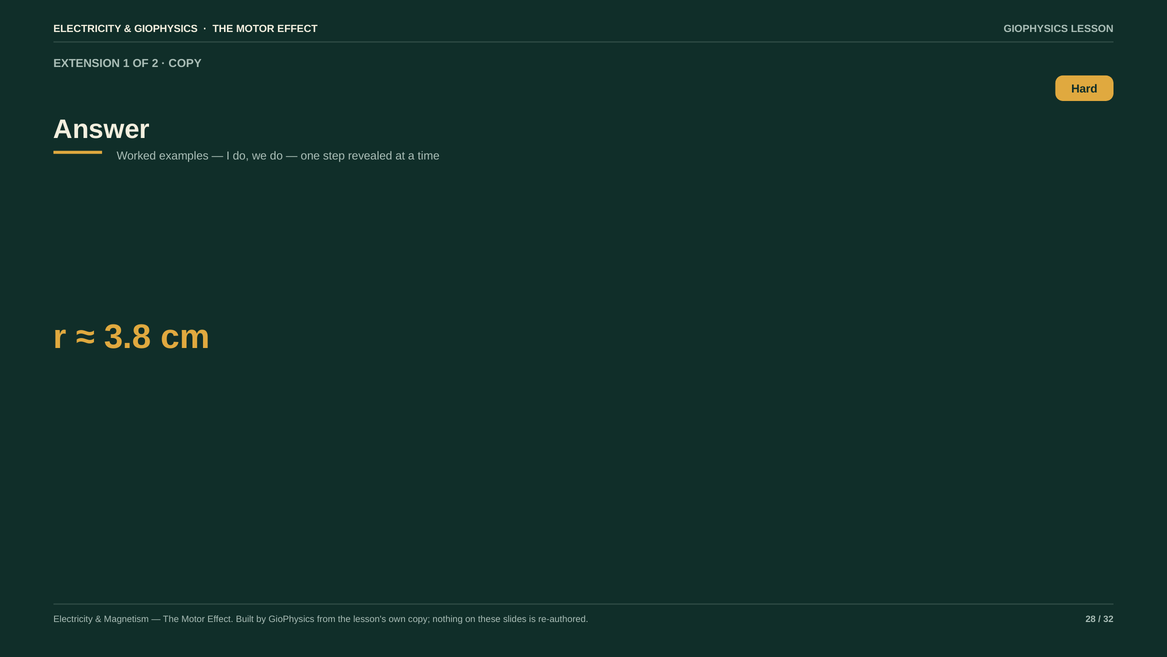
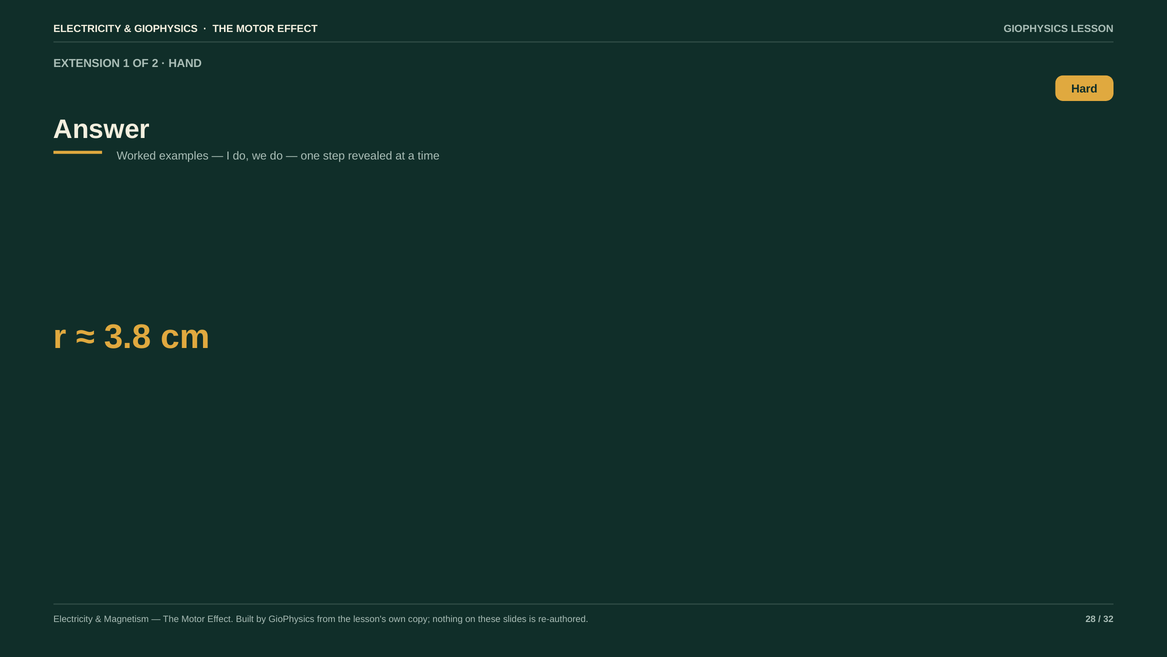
COPY at (185, 64): COPY -> HAND
